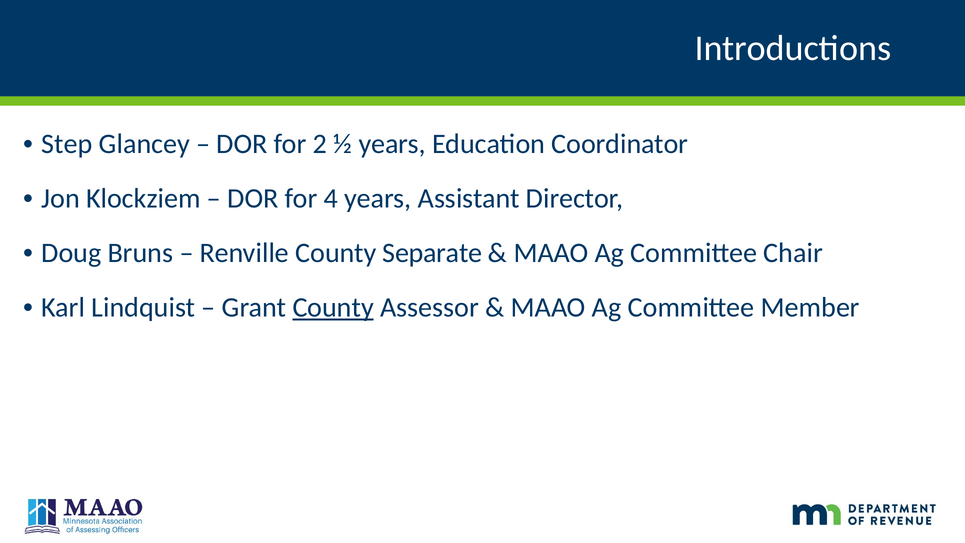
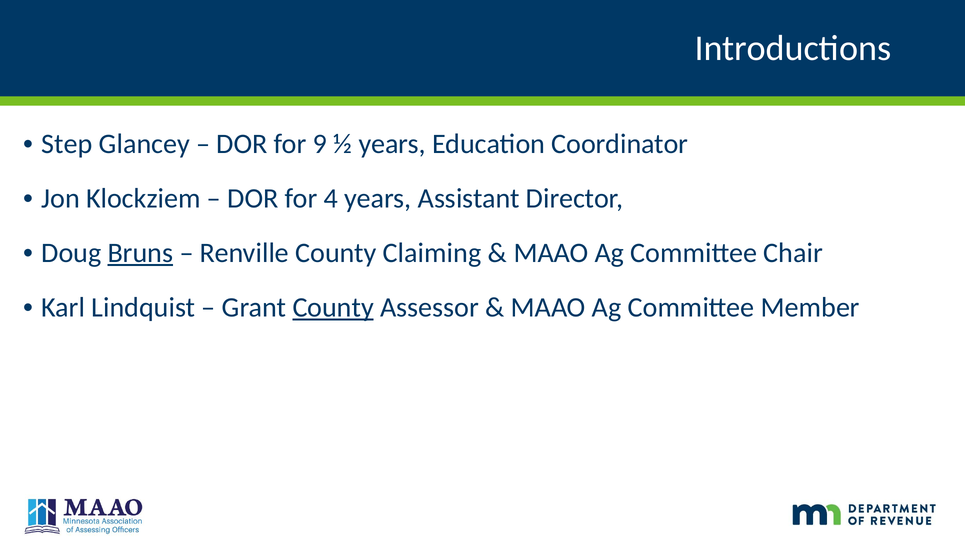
2: 2 -> 9
Bruns underline: none -> present
Separate: Separate -> Claiming
